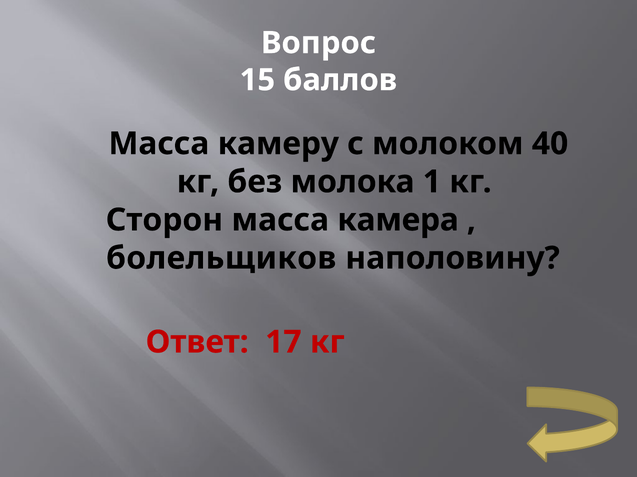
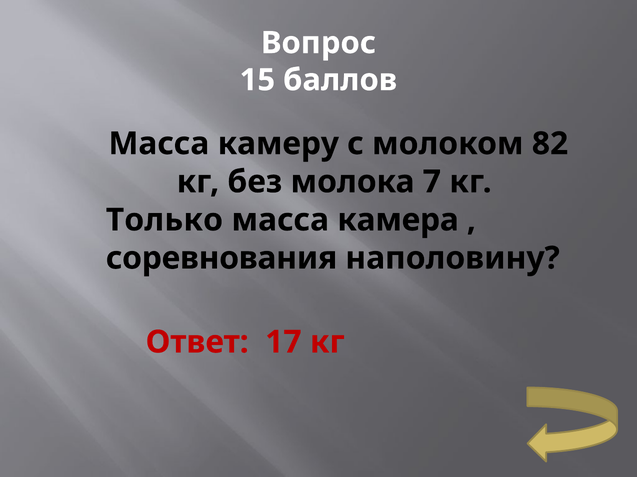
40: 40 -> 82
1: 1 -> 7
Сторон: Сторон -> Только
болельщиков: болельщиков -> соревнования
